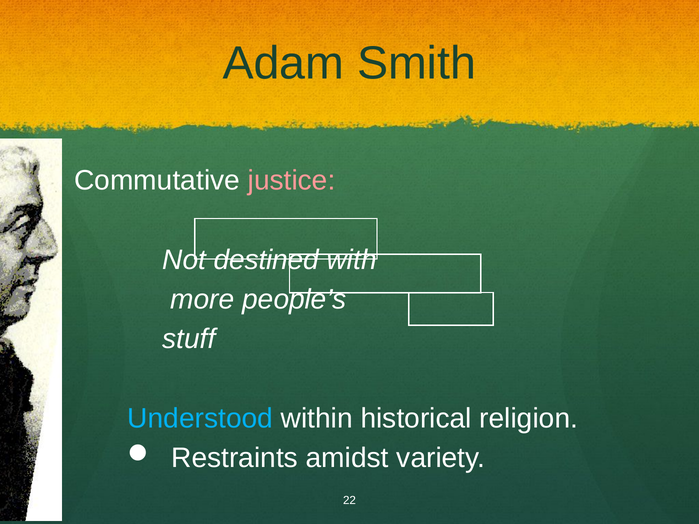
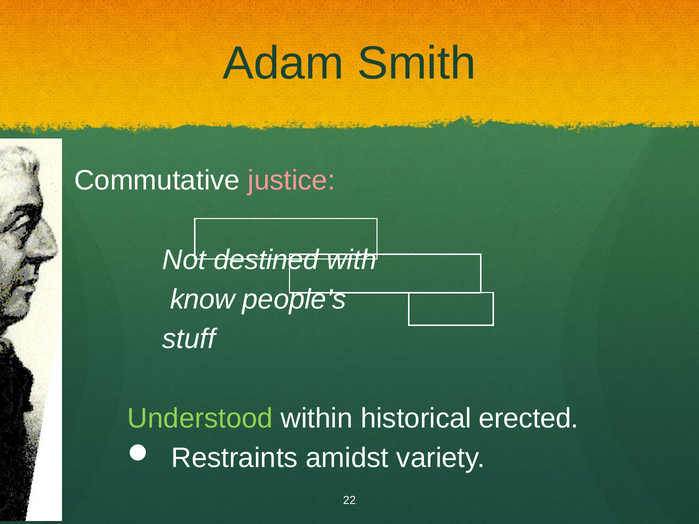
more: more -> know
Understood colour: light blue -> light green
religion: religion -> erected
